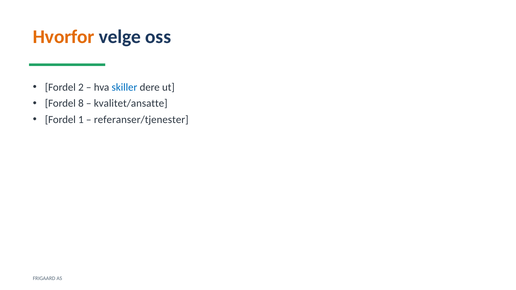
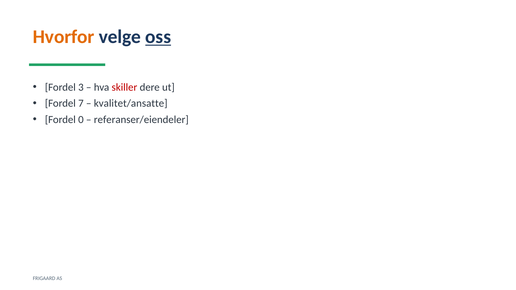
oss underline: none -> present
2: 2 -> 3
skiller colour: blue -> red
8: 8 -> 7
1: 1 -> 0
referanser/tjenester: referanser/tjenester -> referanser/eiendeler
